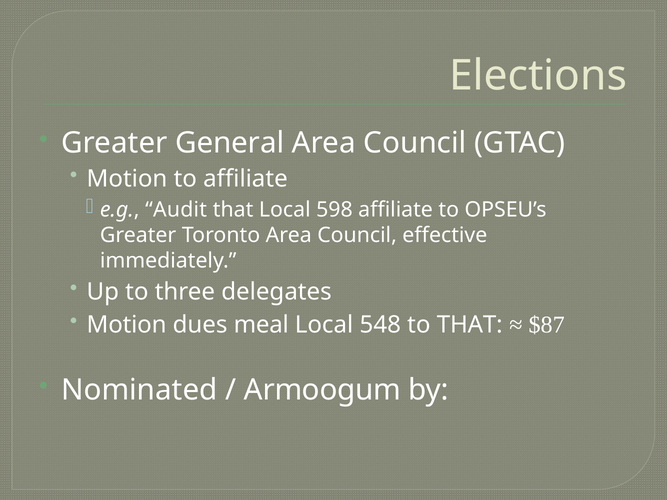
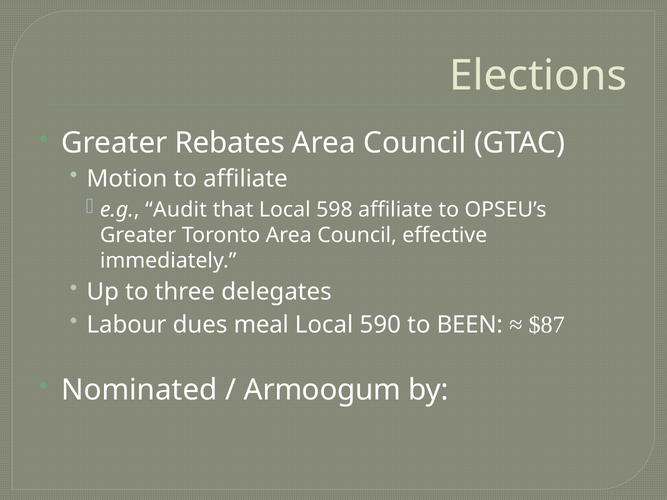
General: General -> Rebates
Motion at (127, 325): Motion -> Labour
548: 548 -> 590
to THAT: THAT -> BEEN
